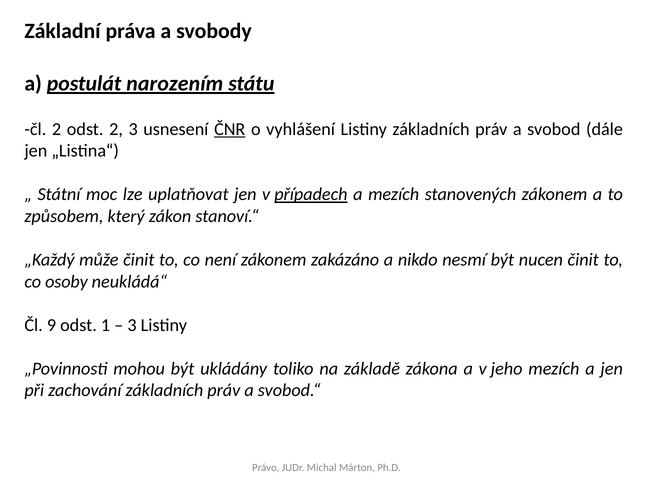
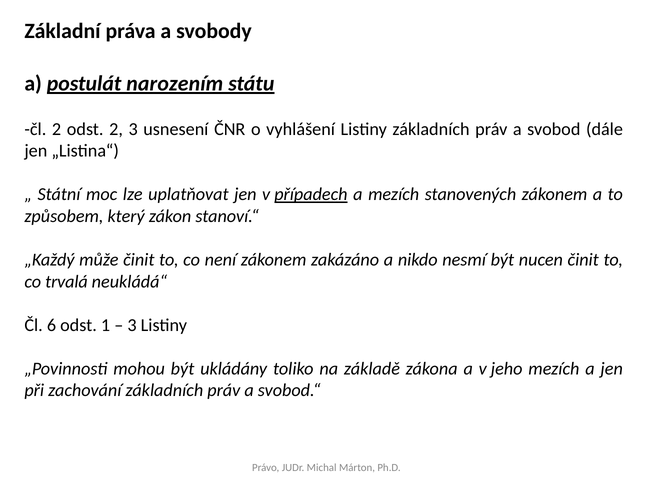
ČNR underline: present -> none
osoby: osoby -> trvalá
9: 9 -> 6
